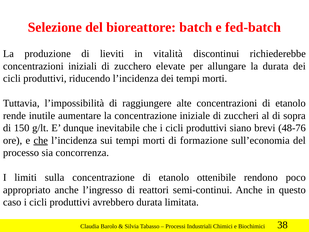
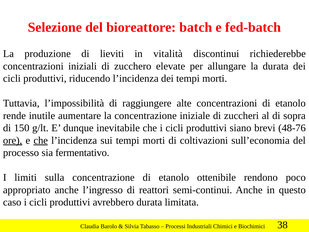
ore underline: none -> present
formazione: formazione -> coltivazioni
concorrenza: concorrenza -> fermentativo
